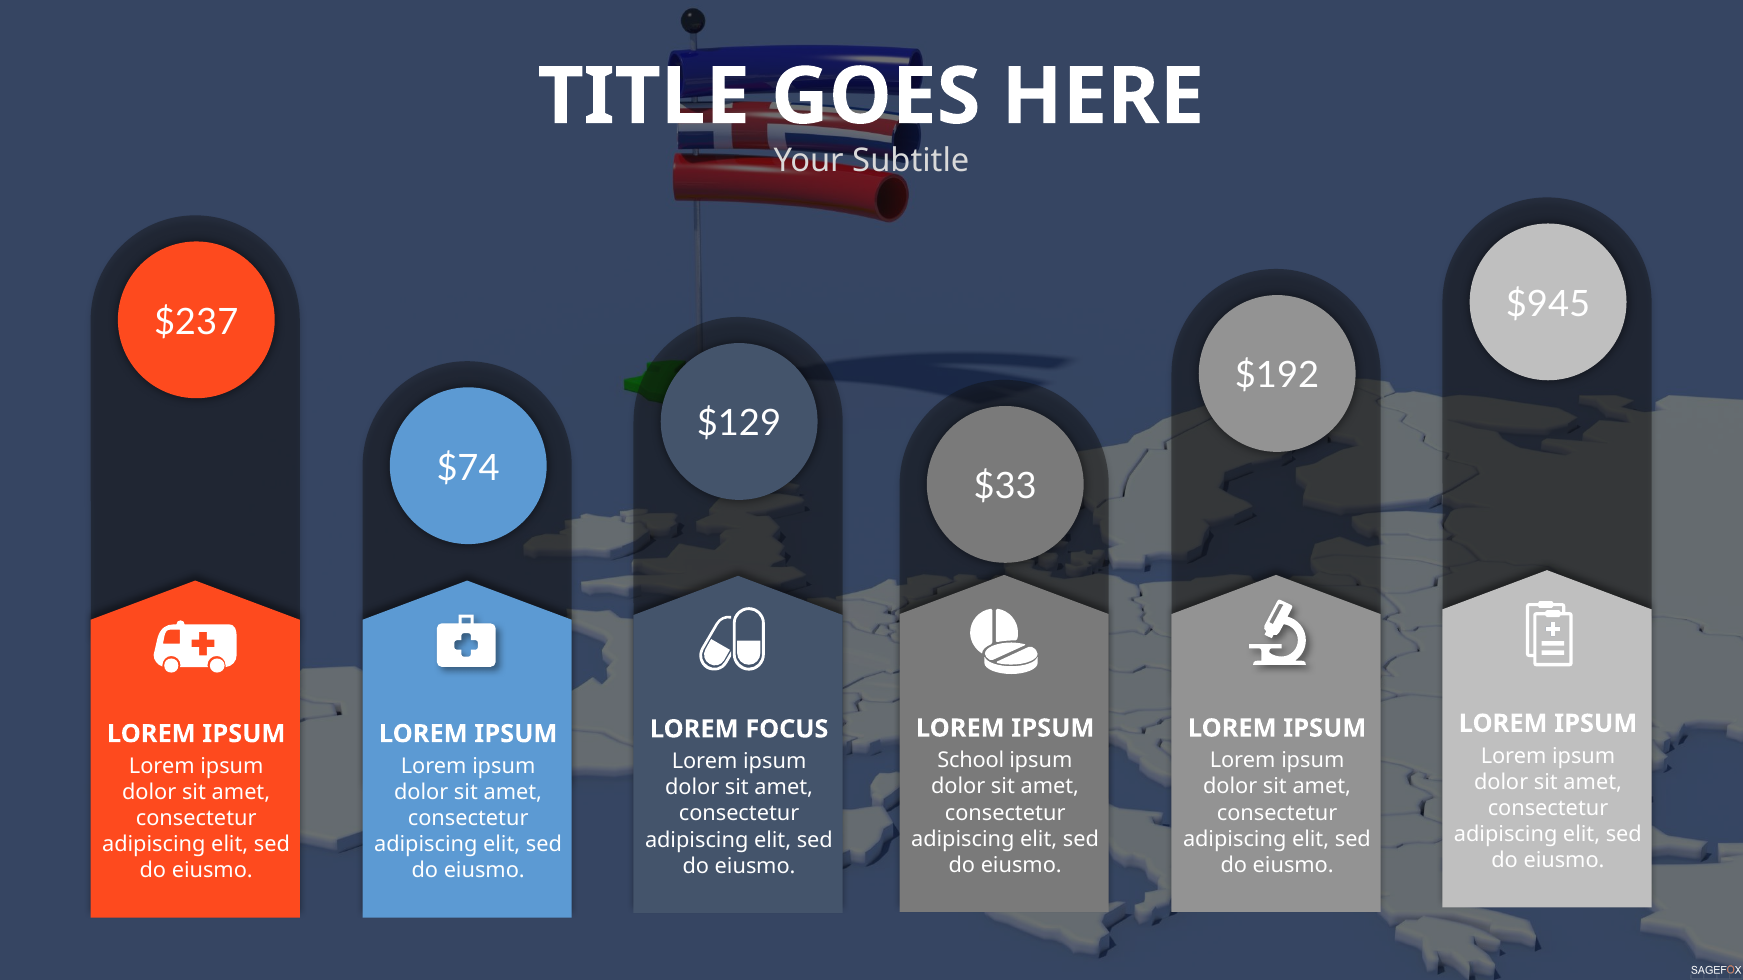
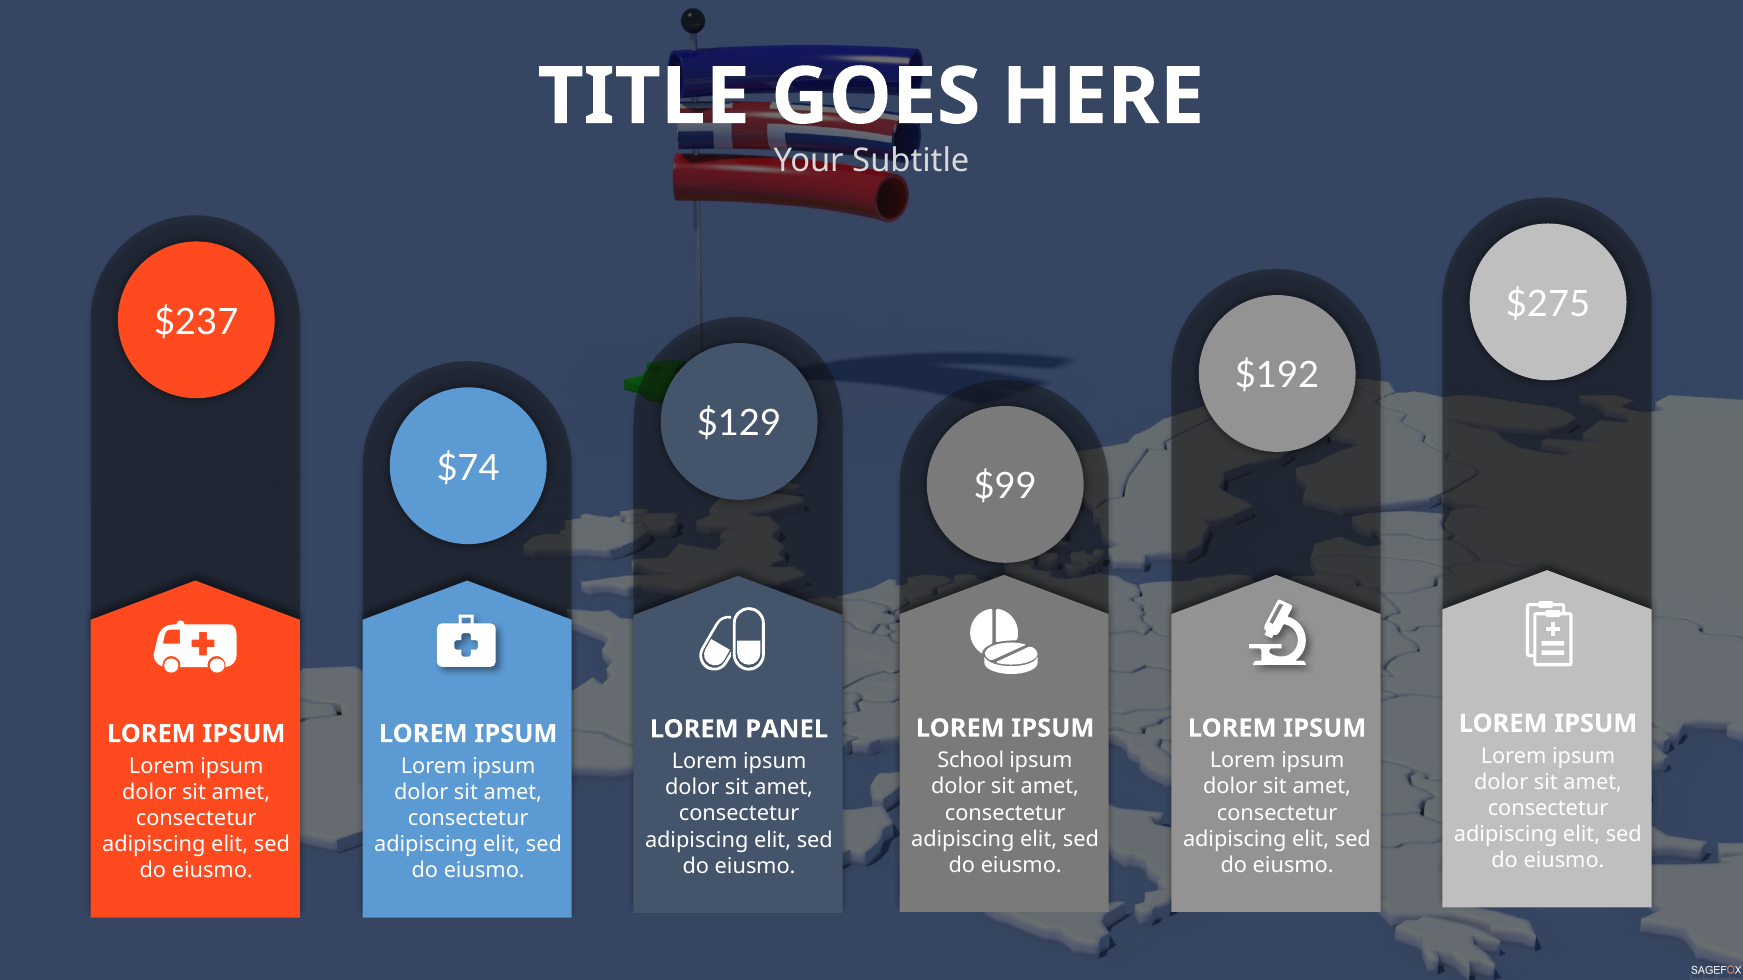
$945: $945 -> $275
$33: $33 -> $99
FOCUS: FOCUS -> PANEL
